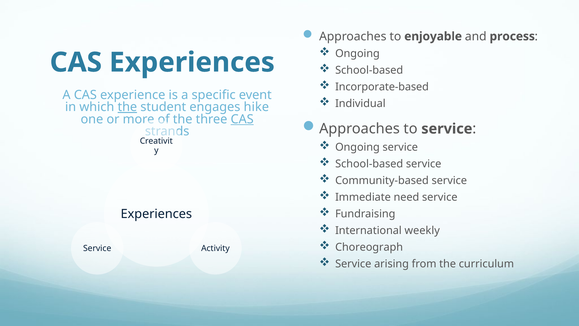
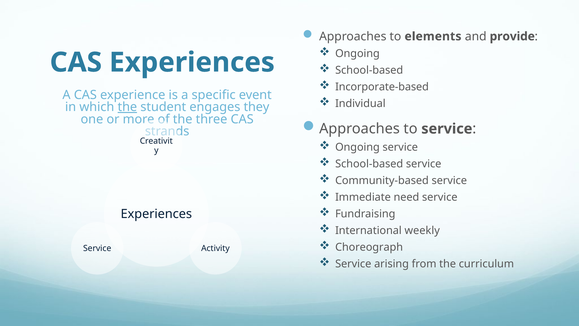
enjoyable: enjoyable -> elements
process: process -> provide
hike: hike -> they
CAS at (242, 119) underline: present -> none
